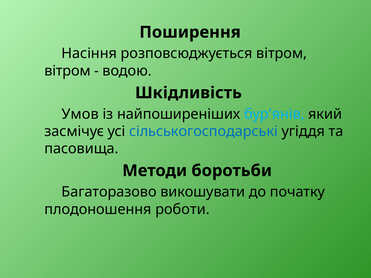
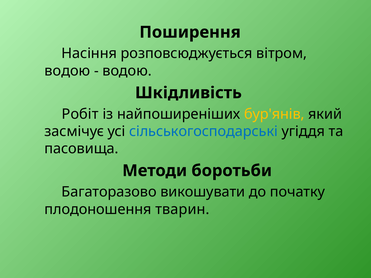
вітром at (67, 71): вітром -> водою
Умов: Умов -> Робіт
бур'янів colour: light blue -> yellow
роботи: роботи -> тварин
